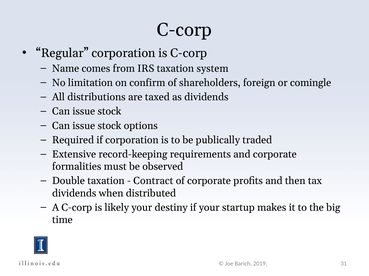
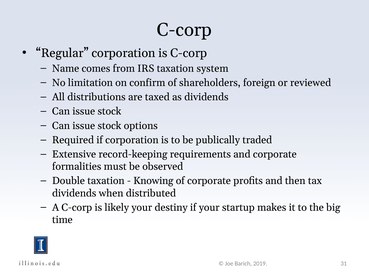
comingle: comingle -> reviewed
Contract: Contract -> Knowing
